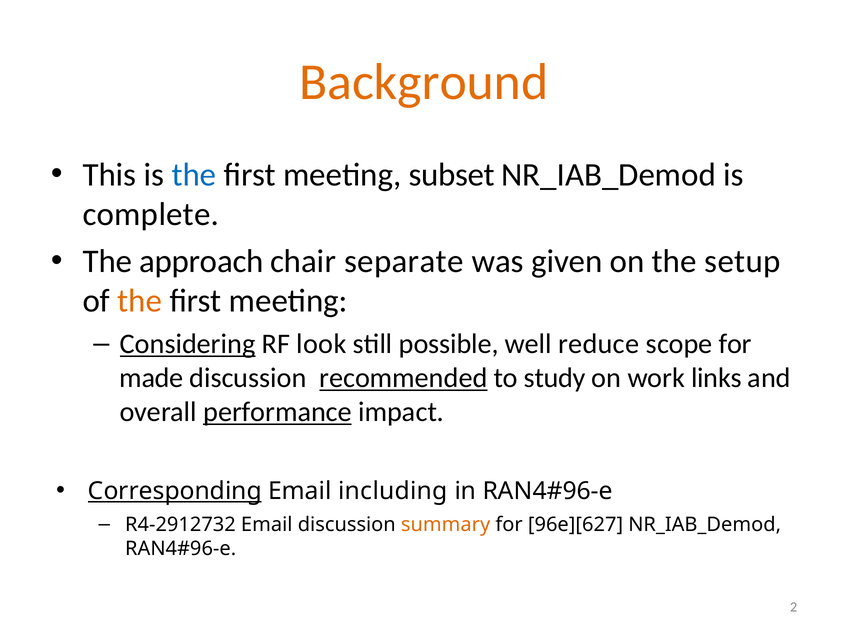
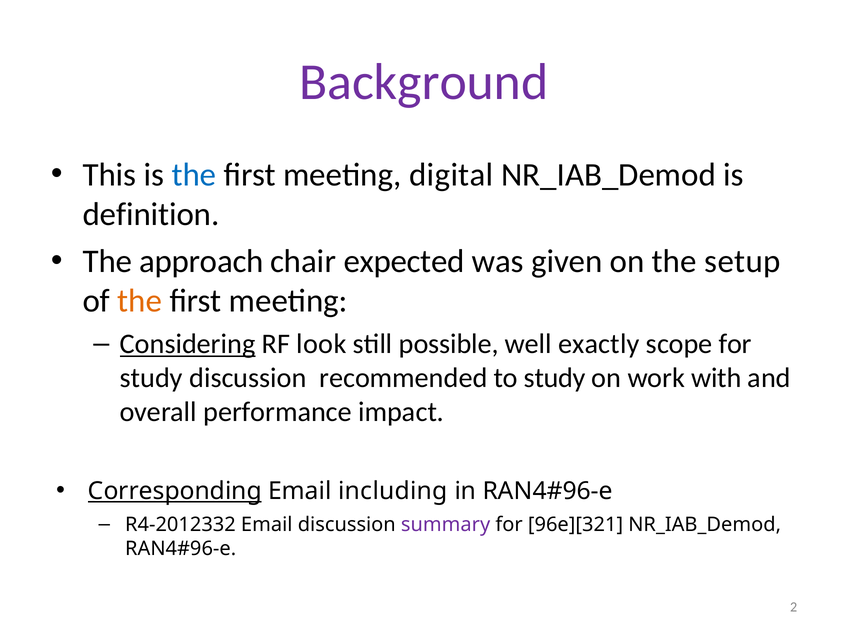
Background colour: orange -> purple
subset: subset -> digital
complete: complete -> definition
separate: separate -> expected
reduce: reduce -> exactly
made at (151, 378): made -> study
recommended underline: present -> none
links: links -> with
performance underline: present -> none
R4-2912732: R4-2912732 -> R4-2012332
summary colour: orange -> purple
96e][627: 96e][627 -> 96e][321
